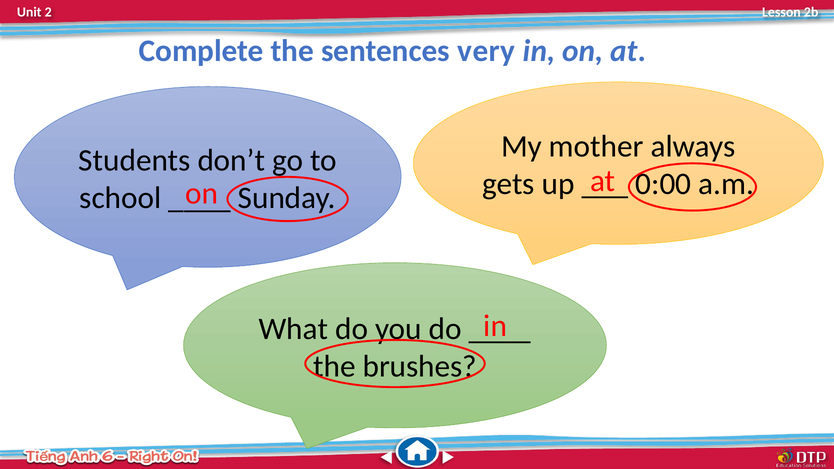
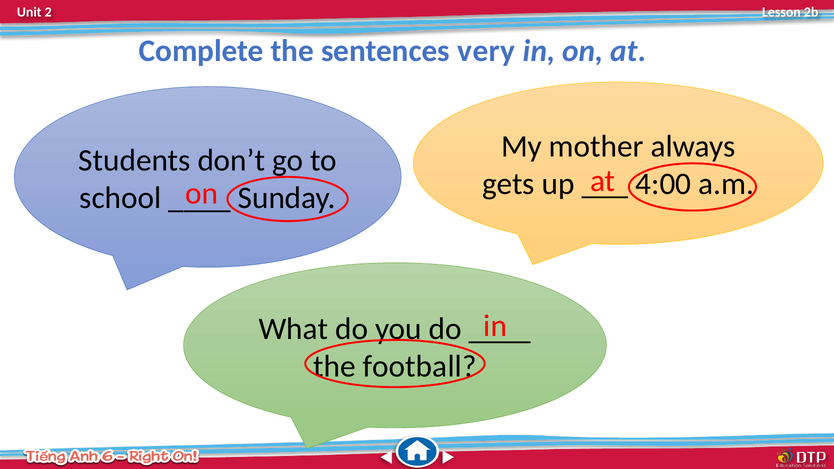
0:00: 0:00 -> 4:00
brushes: brushes -> football
